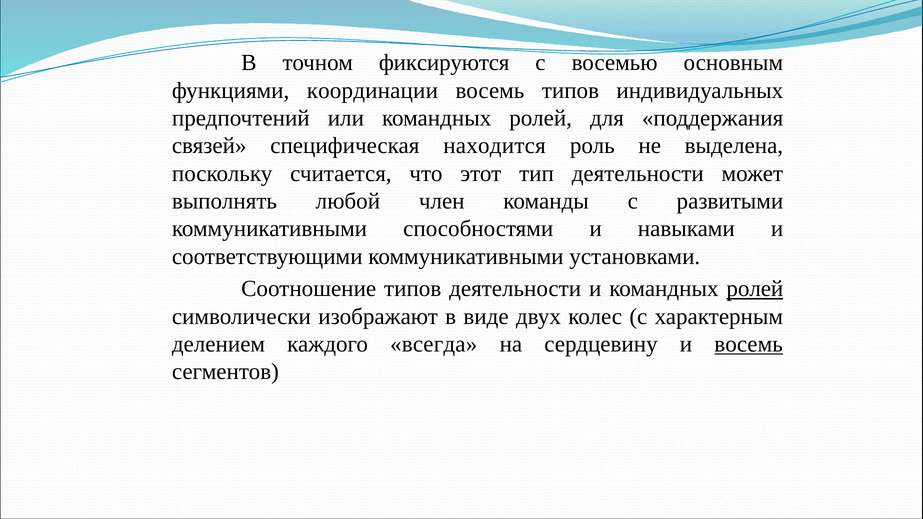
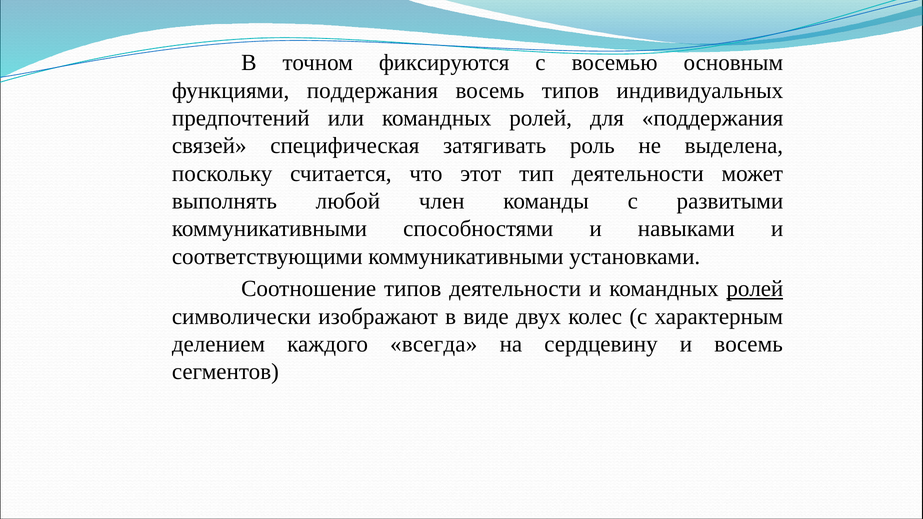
функциями координации: координации -> поддержания
находится: находится -> затягивать
восемь at (749, 344) underline: present -> none
